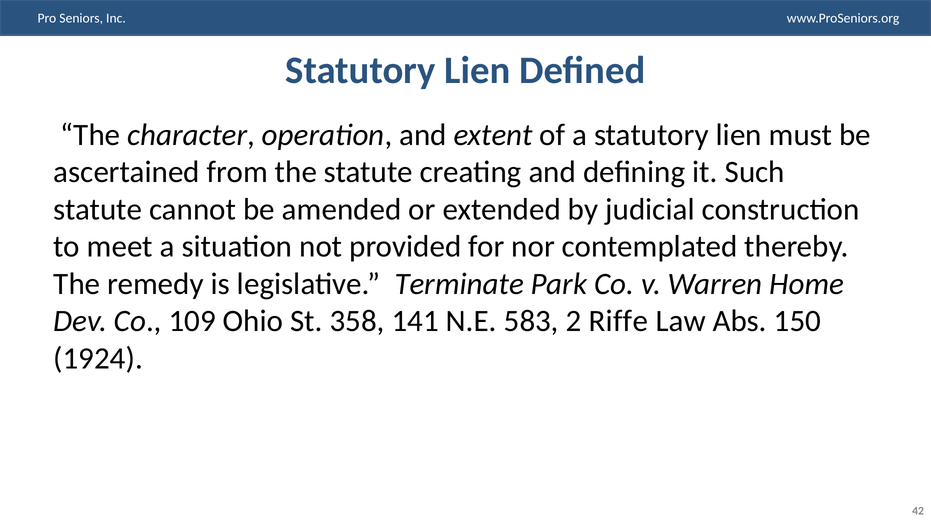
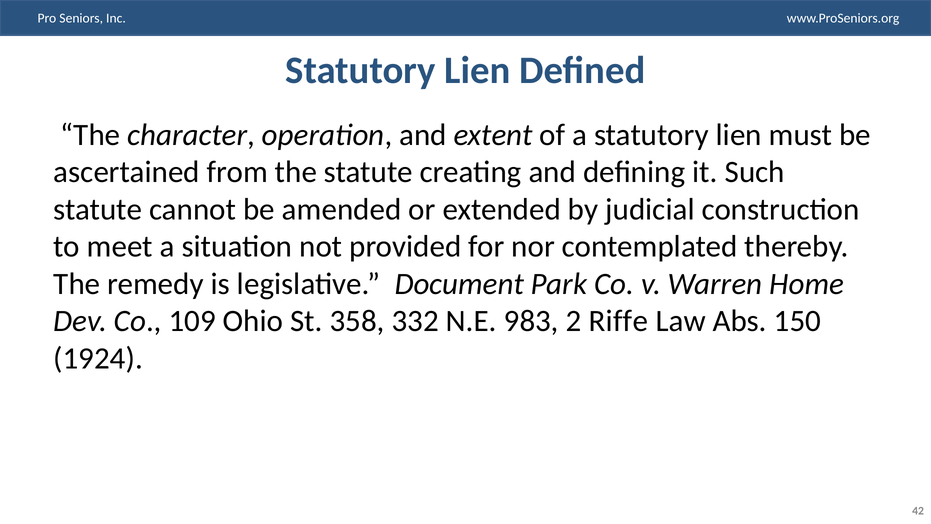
Terminate: Terminate -> Document
141: 141 -> 332
583: 583 -> 983
